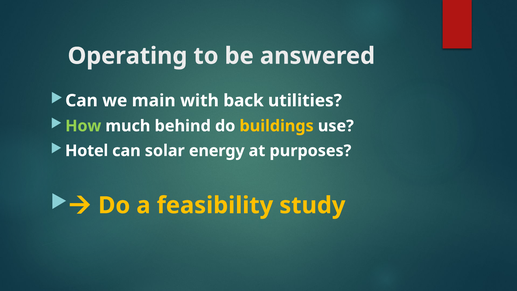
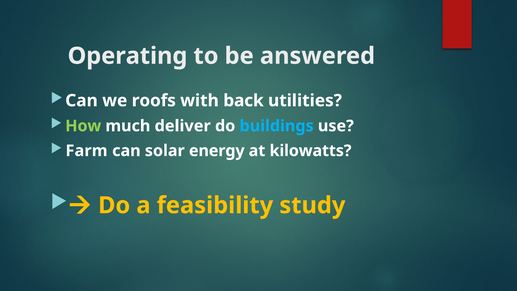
main: main -> roofs
behind: behind -> deliver
buildings colour: yellow -> light blue
Hotel: Hotel -> Farm
purposes: purposes -> kilowatts
